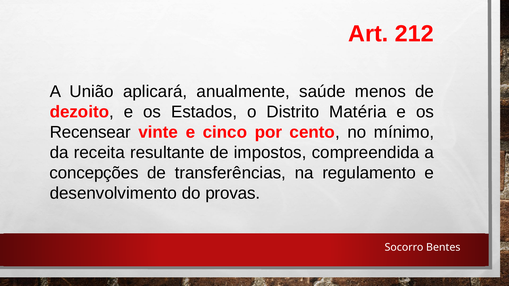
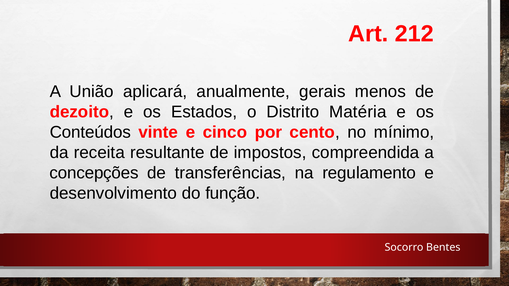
saúde: saúde -> gerais
Recensear: Recensear -> Conteúdos
provas: provas -> função
